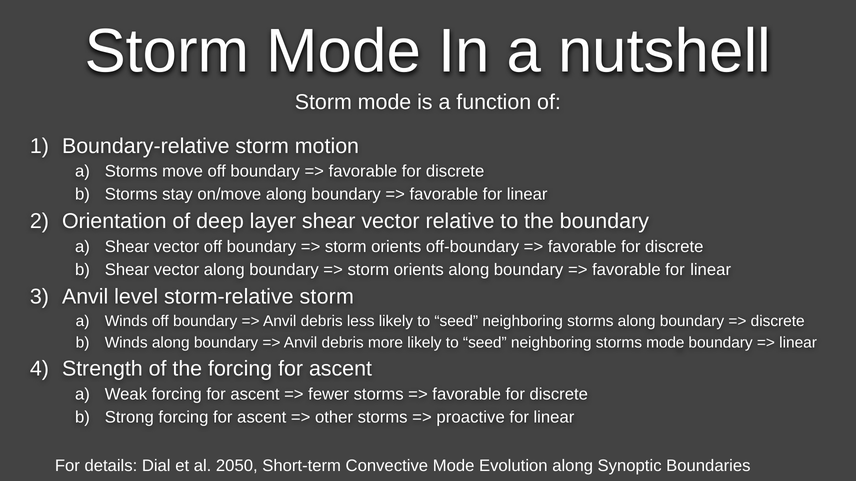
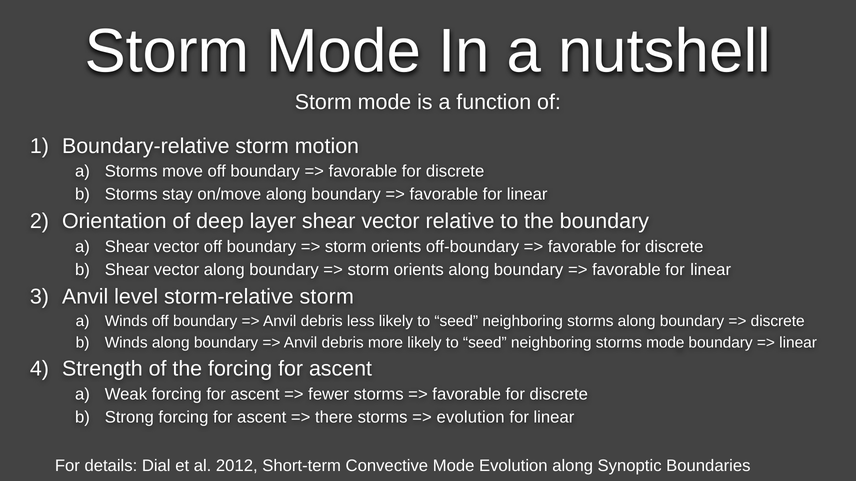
other: other -> there
proactive at (471, 418): proactive -> evolution
2050: 2050 -> 2012
